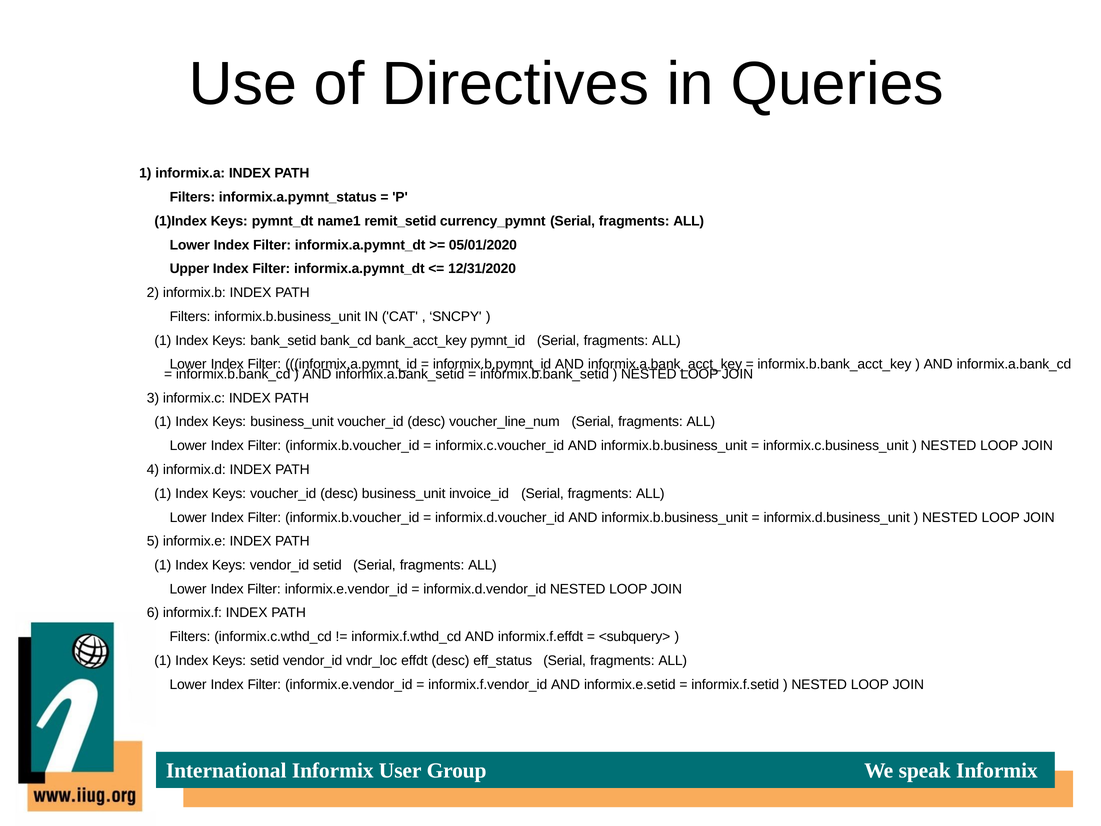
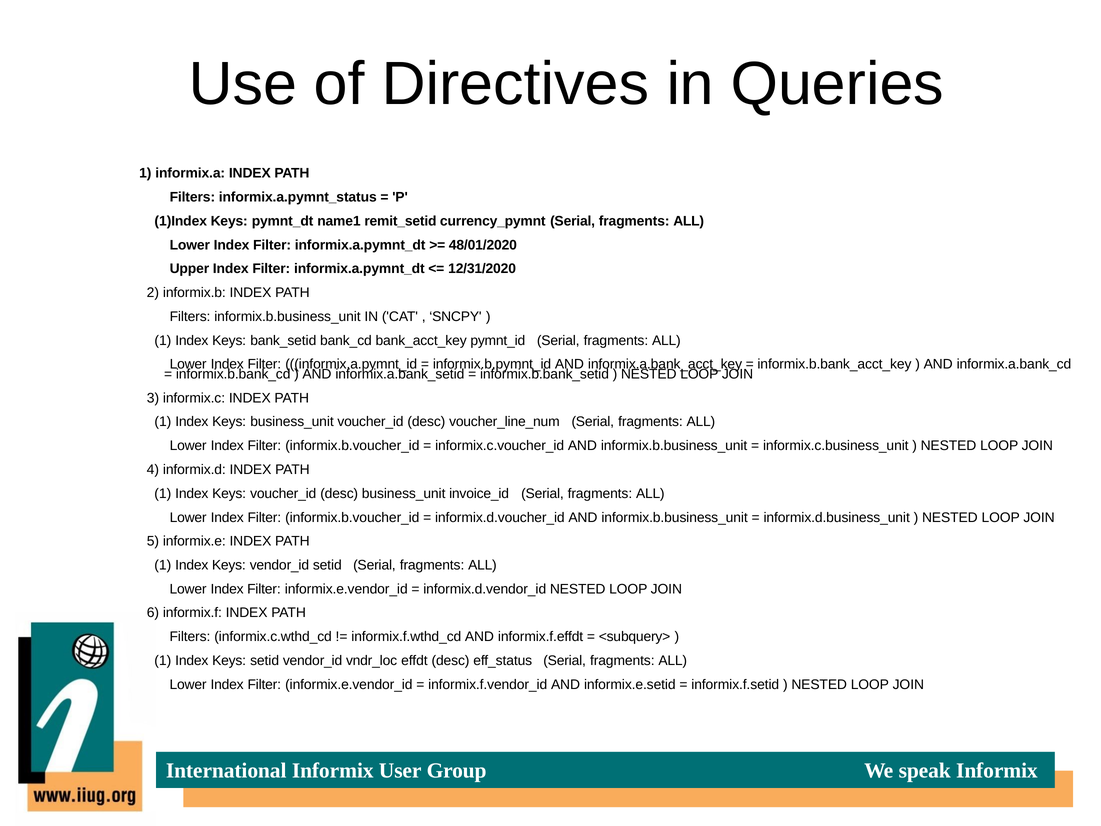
05/01/2020: 05/01/2020 -> 48/01/2020
